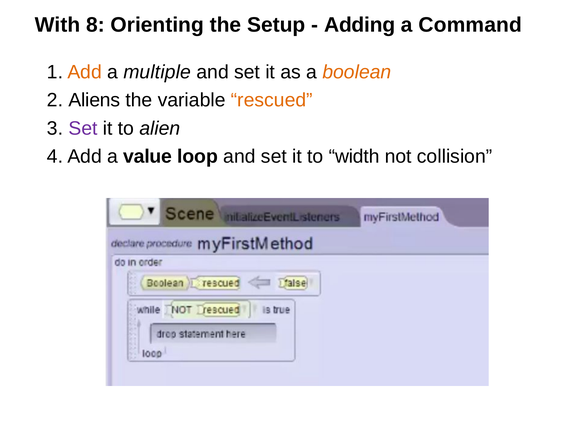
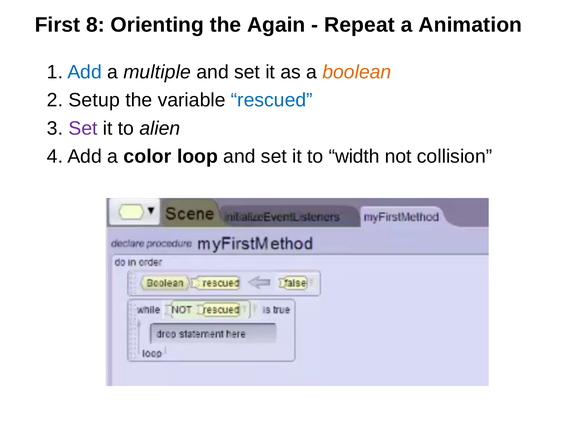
With: With -> First
Setup: Setup -> Again
Adding: Adding -> Repeat
Command: Command -> Animation
Add at (85, 72) colour: orange -> blue
Aliens: Aliens -> Setup
rescued colour: orange -> blue
value: value -> color
